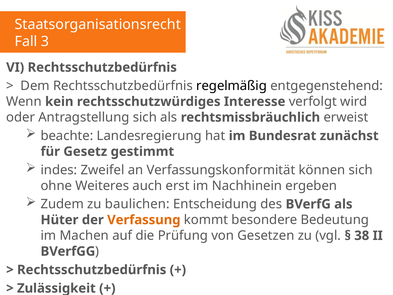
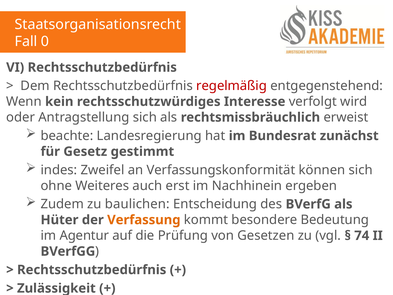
3: 3 -> 0
regelmäßig colour: black -> red
Machen: Machen -> Agentur
38: 38 -> 74
